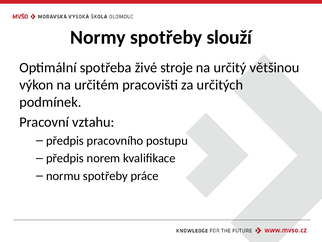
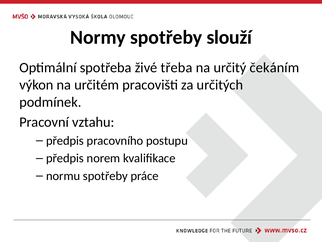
stroje: stroje -> třeba
většinou: většinou -> čekáním
